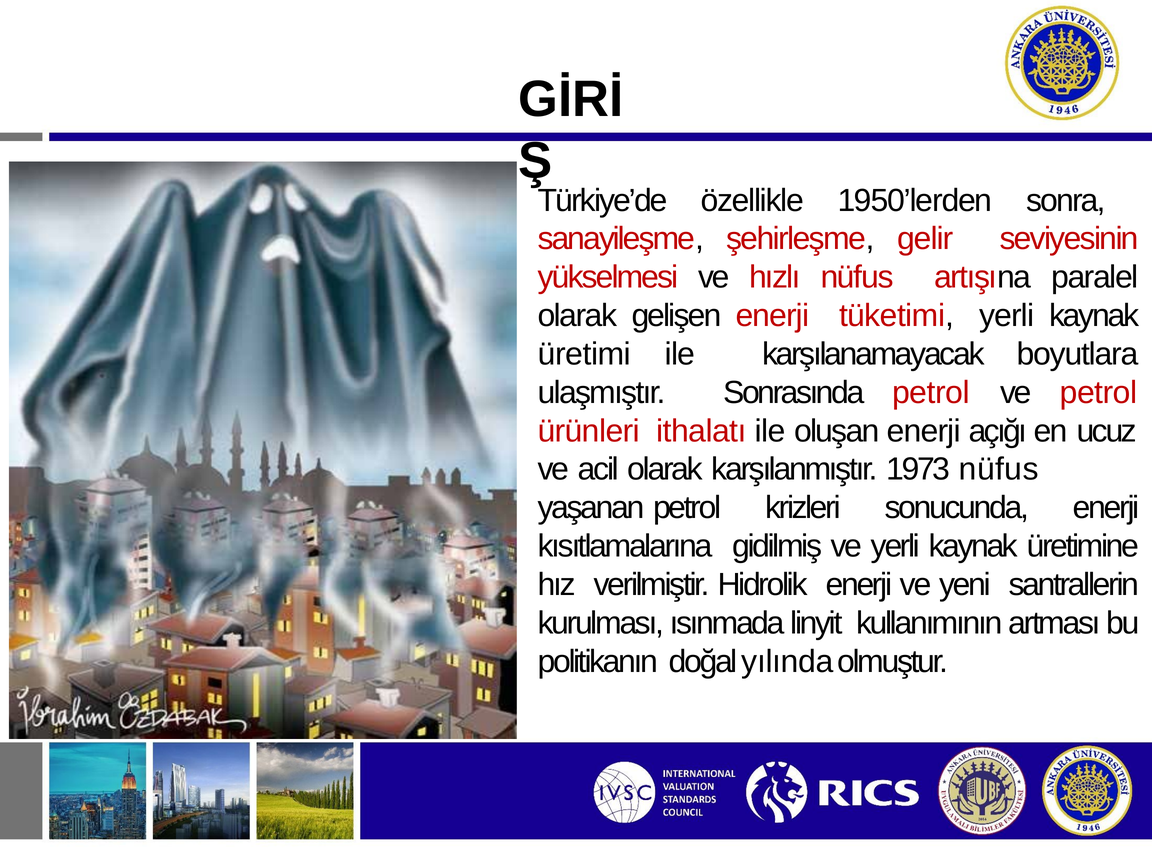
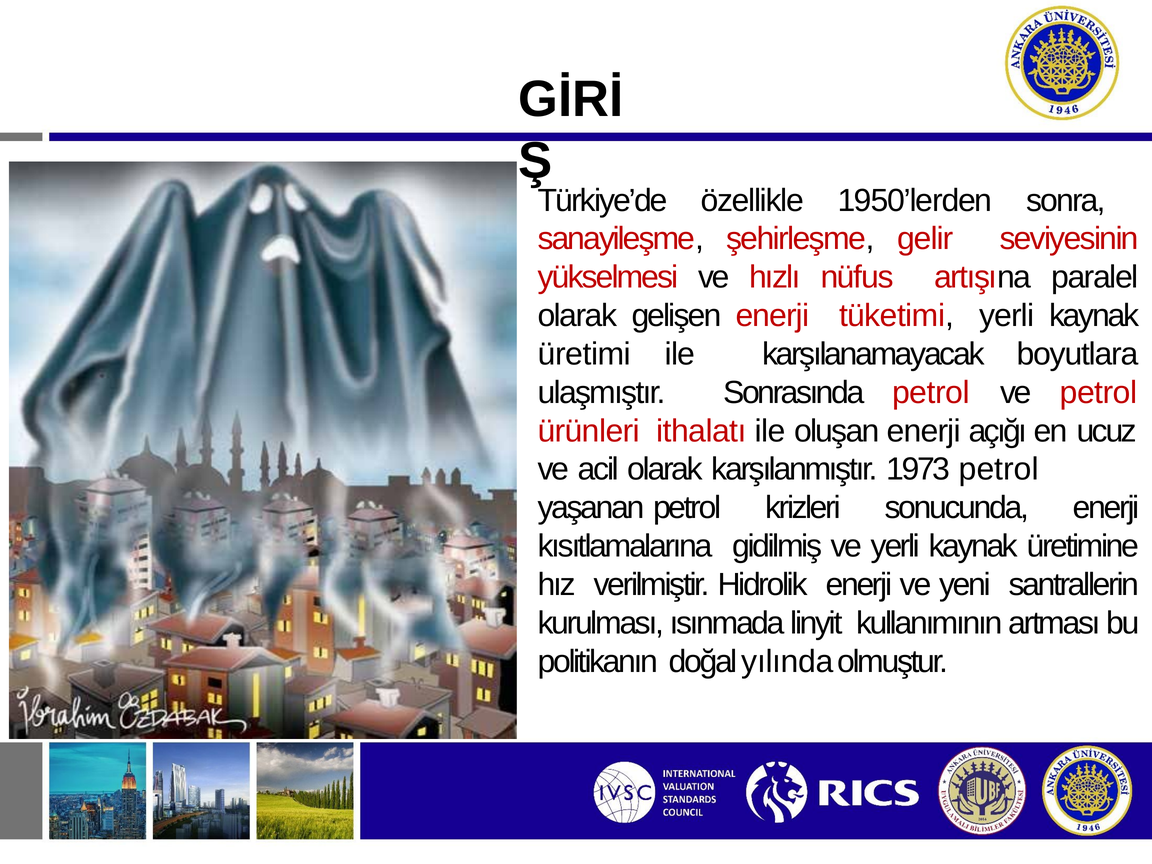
1973 nüfus: nüfus -> petrol
